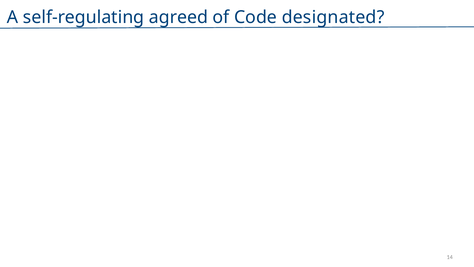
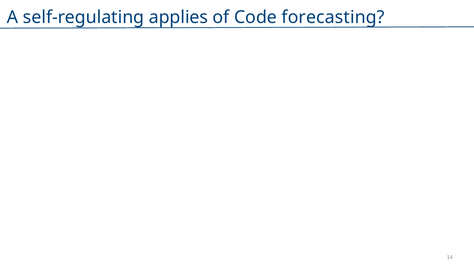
agreed: agreed -> applies
designated: designated -> forecasting
